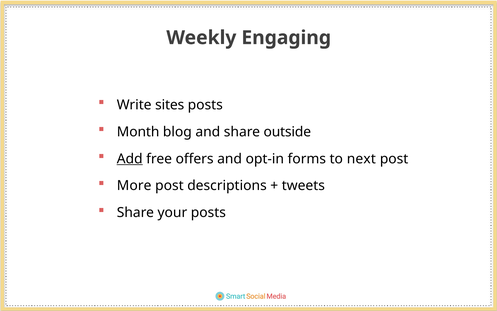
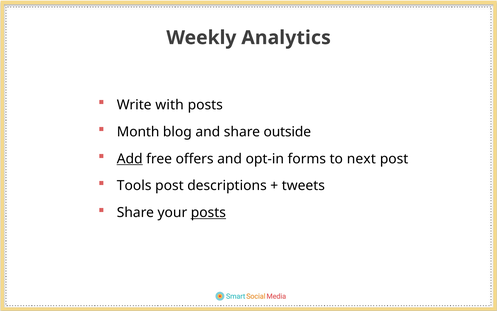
Engaging: Engaging -> Analytics
sites: sites -> with
More: More -> Tools
posts at (208, 212) underline: none -> present
